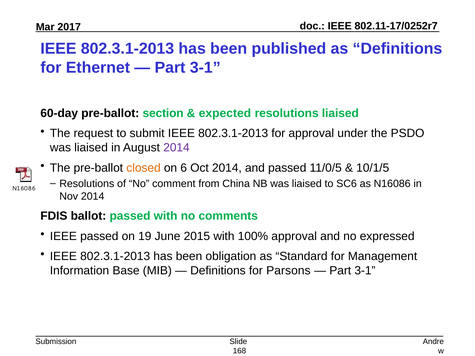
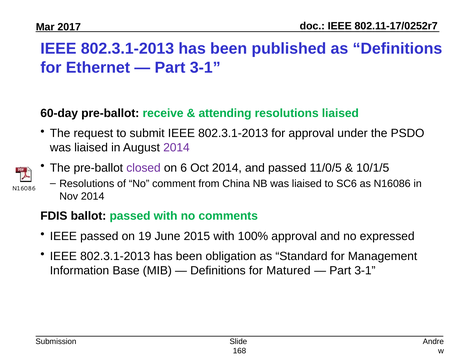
section: section -> receive
expected: expected -> attending
closed colour: orange -> purple
Parsons: Parsons -> Matured
